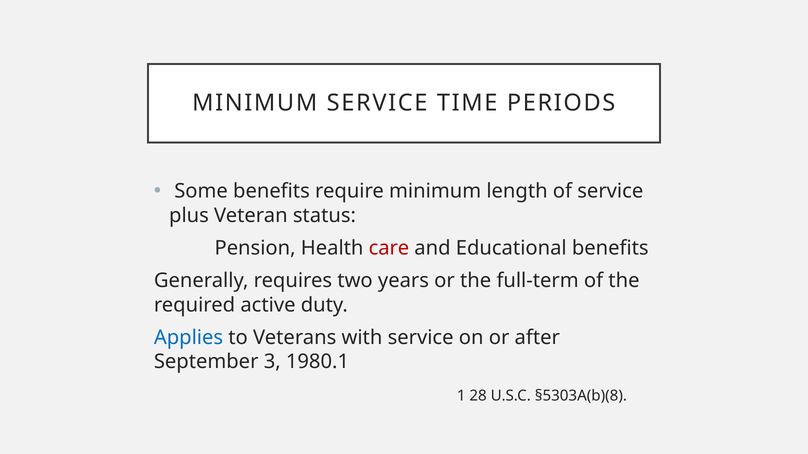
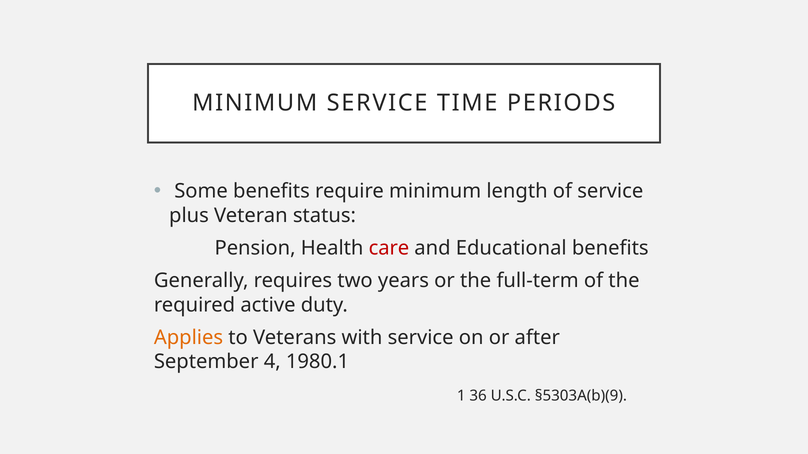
Applies colour: blue -> orange
3: 3 -> 4
28: 28 -> 36
§5303A(b)(8: §5303A(b)(8 -> §5303A(b)(9
